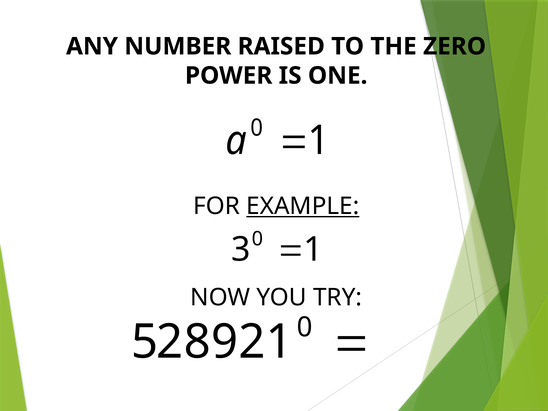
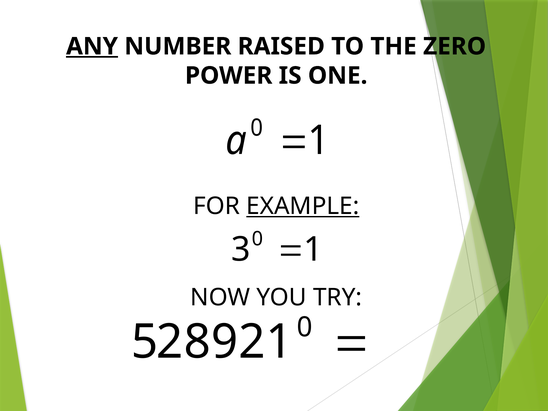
ANY underline: none -> present
